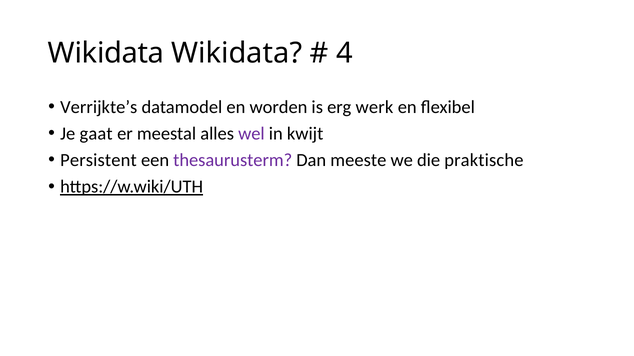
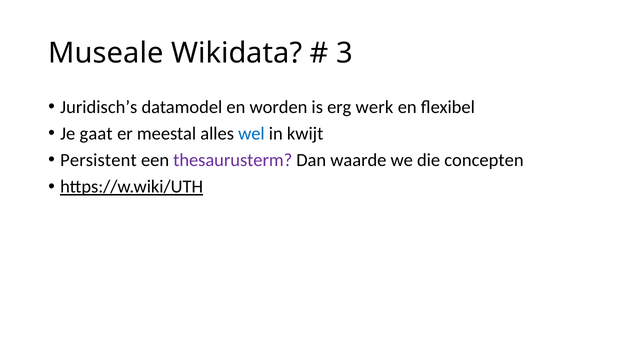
Wikidata at (106, 53): Wikidata -> Museale
4: 4 -> 3
Verrijkte’s: Verrijkte’s -> Juridisch’s
wel colour: purple -> blue
meeste: meeste -> waarde
praktische: praktische -> concepten
